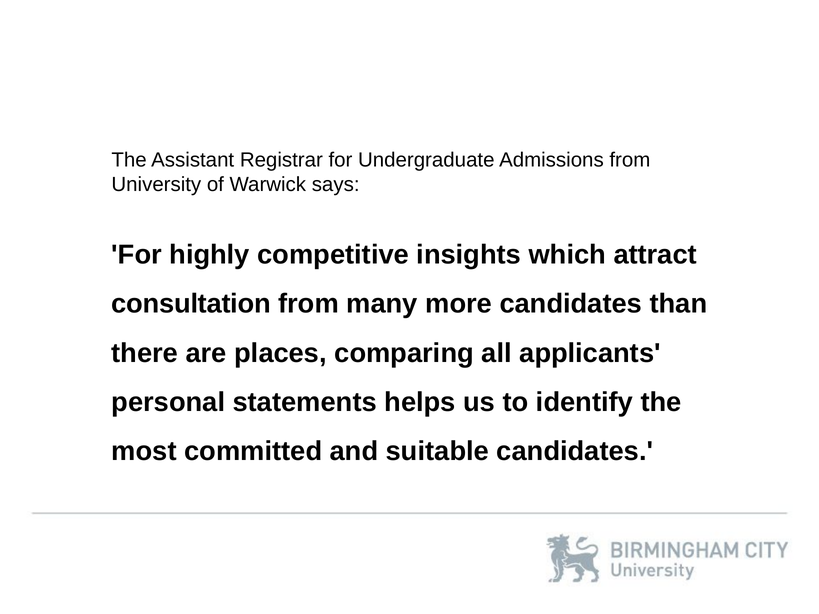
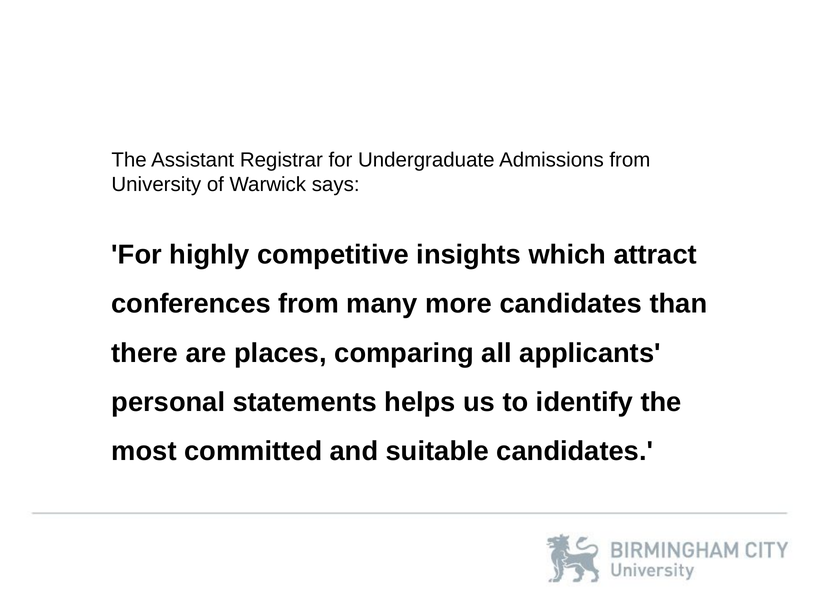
consultation: consultation -> conferences
